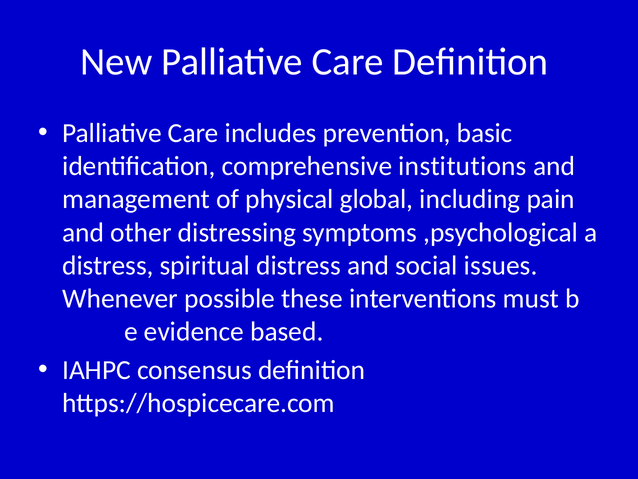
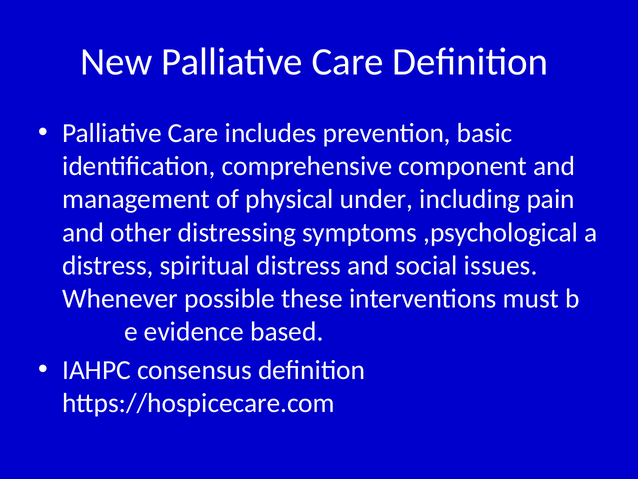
institutions: institutions -> component
global: global -> under
